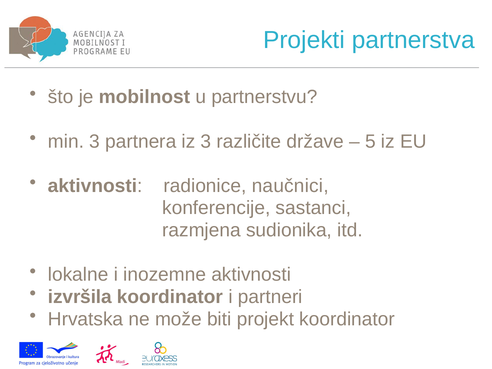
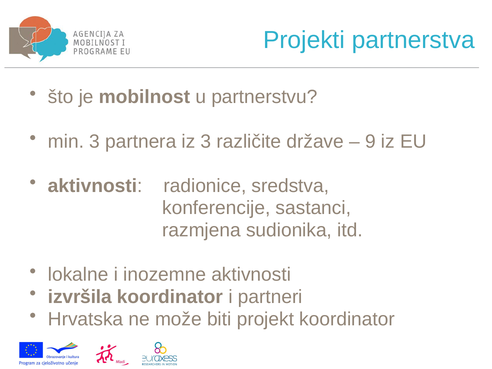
5: 5 -> 9
naučnici: naučnici -> sredstva
